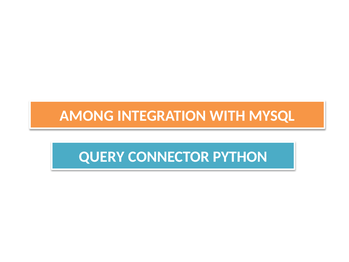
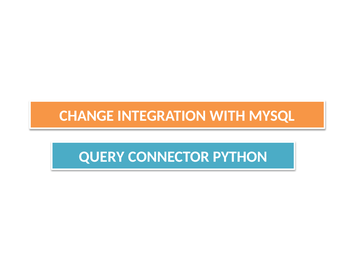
AMONG: AMONG -> CHANGE
